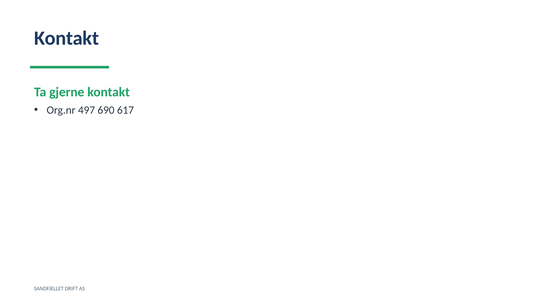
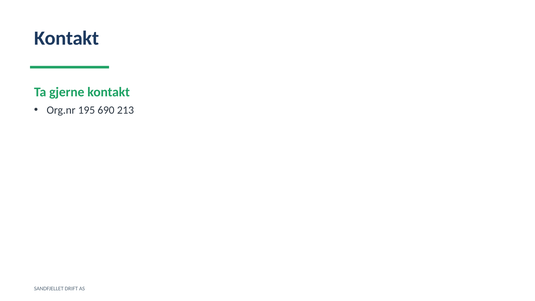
497: 497 -> 195
617: 617 -> 213
